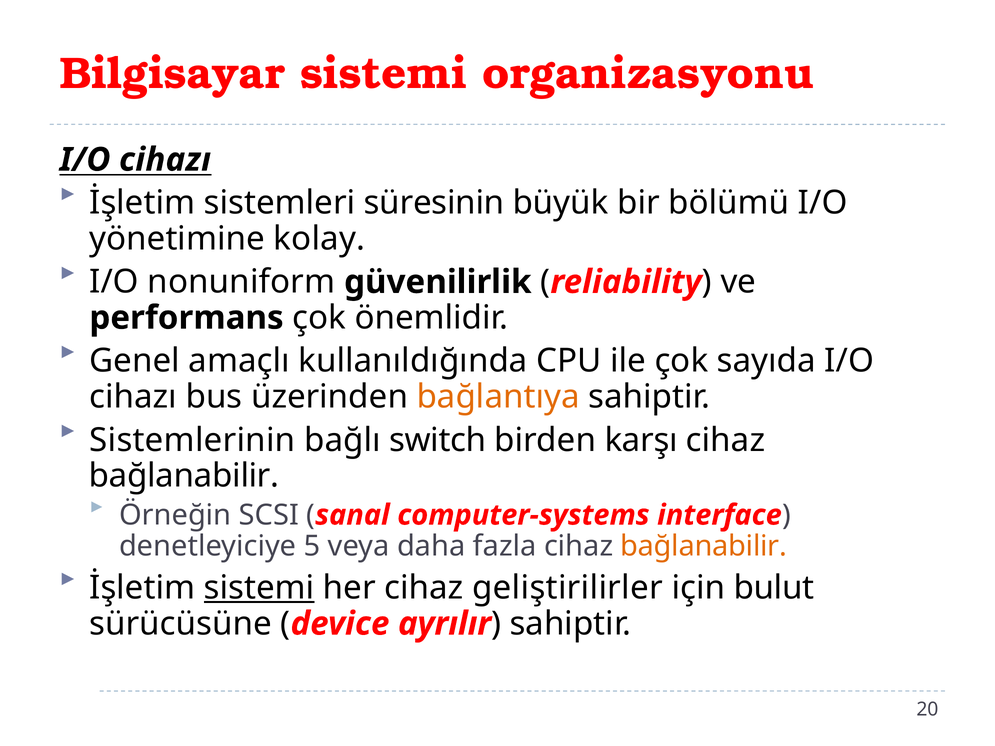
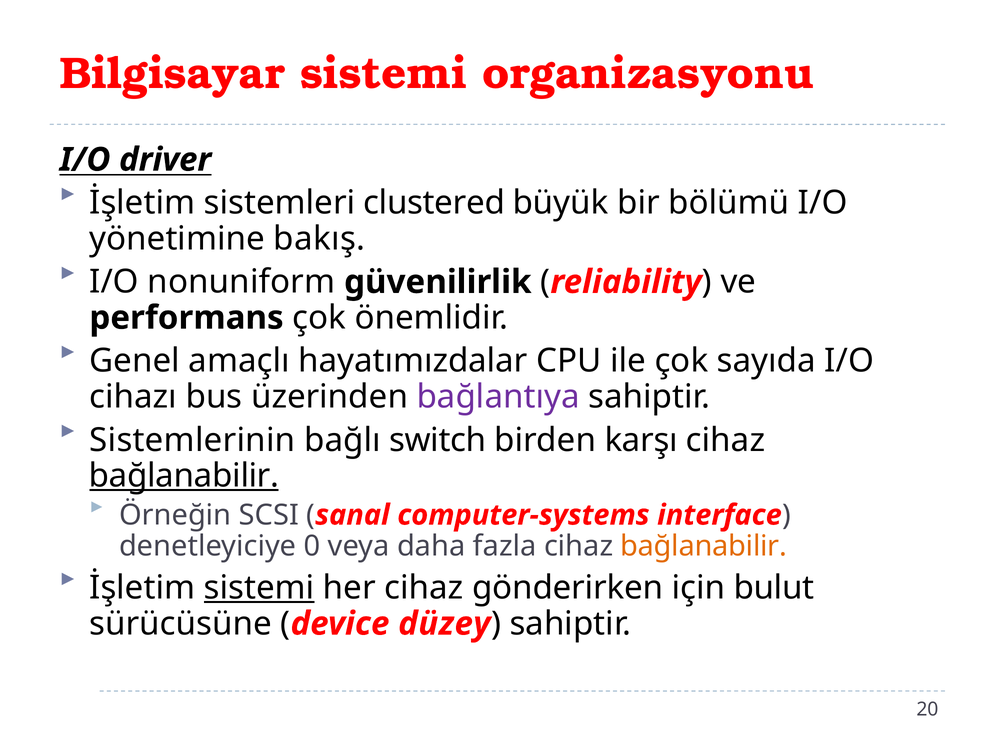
cihazı at (165, 160): cihazı -> driver
süresinin: süresinin -> clustered
kolay: kolay -> bakış
kullanıldığında: kullanıldığında -> hayatımızdalar
bağlantıya colour: orange -> purple
bağlanabilir at (184, 476) underline: none -> present
5: 5 -> 0
geliştirilirler: geliştirilirler -> gönderirken
ayrılır: ayrılır -> düzey
